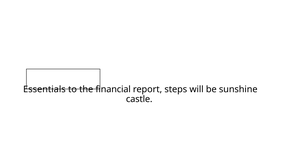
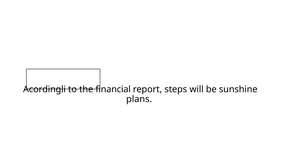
Essentials: Essentials -> Acordingli
castle: castle -> plans
